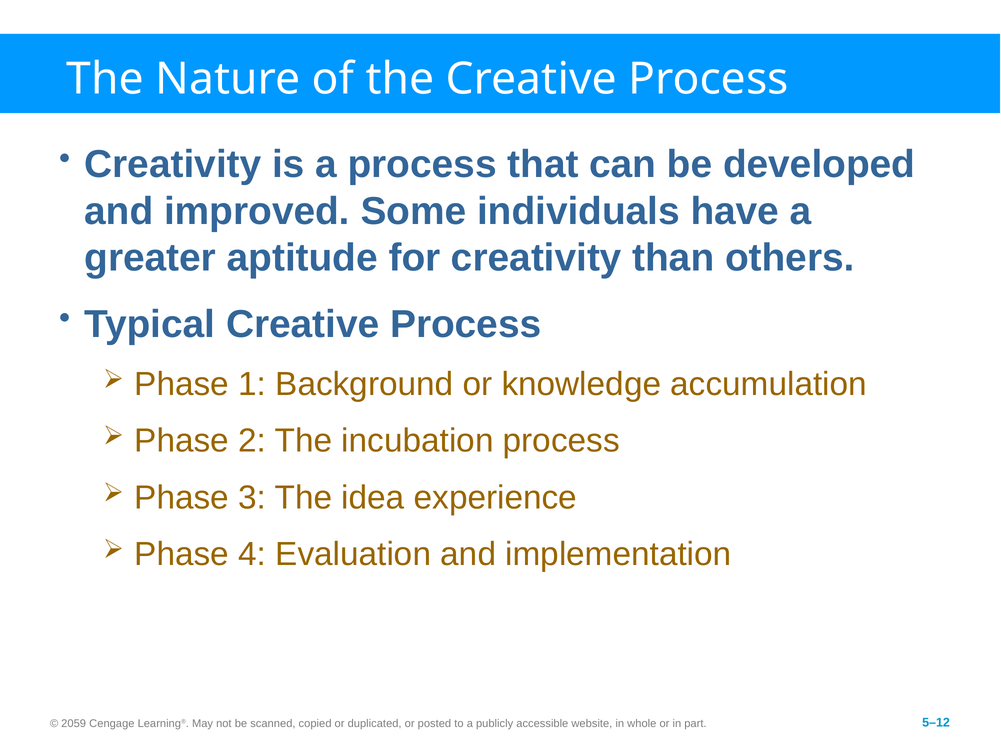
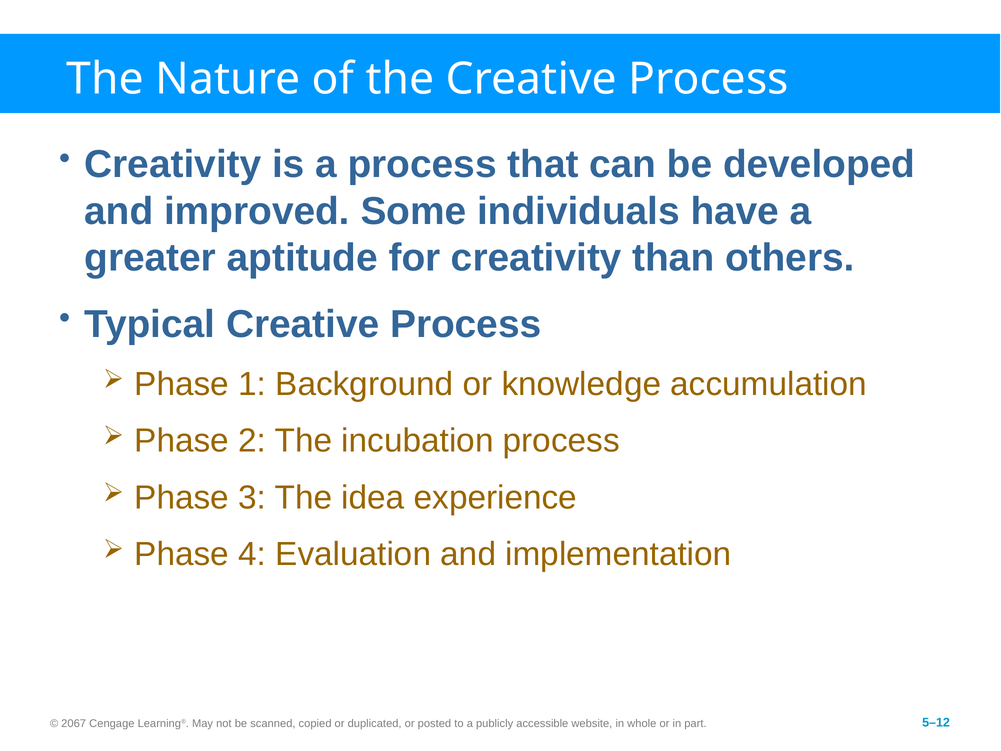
2059: 2059 -> 2067
